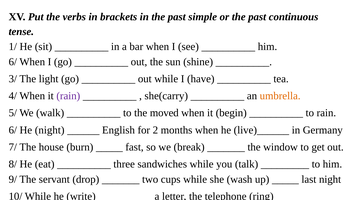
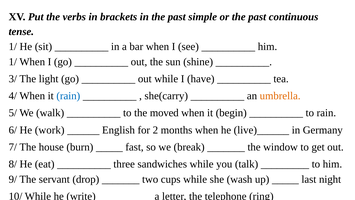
6/ at (13, 62): 6/ -> 1/
rain at (68, 96) colour: purple -> blue
He night: night -> work
